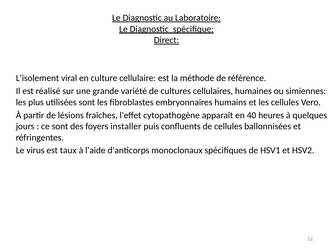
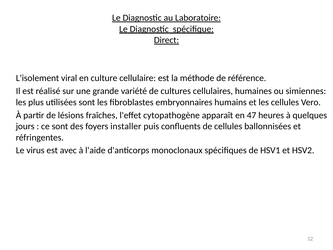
40: 40 -> 47
taux: taux -> avec
